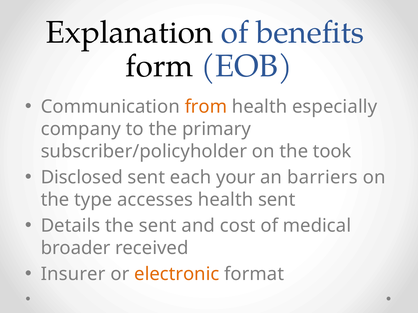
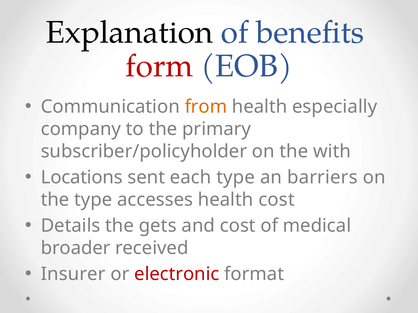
form colour: black -> red
took: took -> with
Disclosed: Disclosed -> Locations
each your: your -> type
health sent: sent -> cost
the sent: sent -> gets
electronic colour: orange -> red
